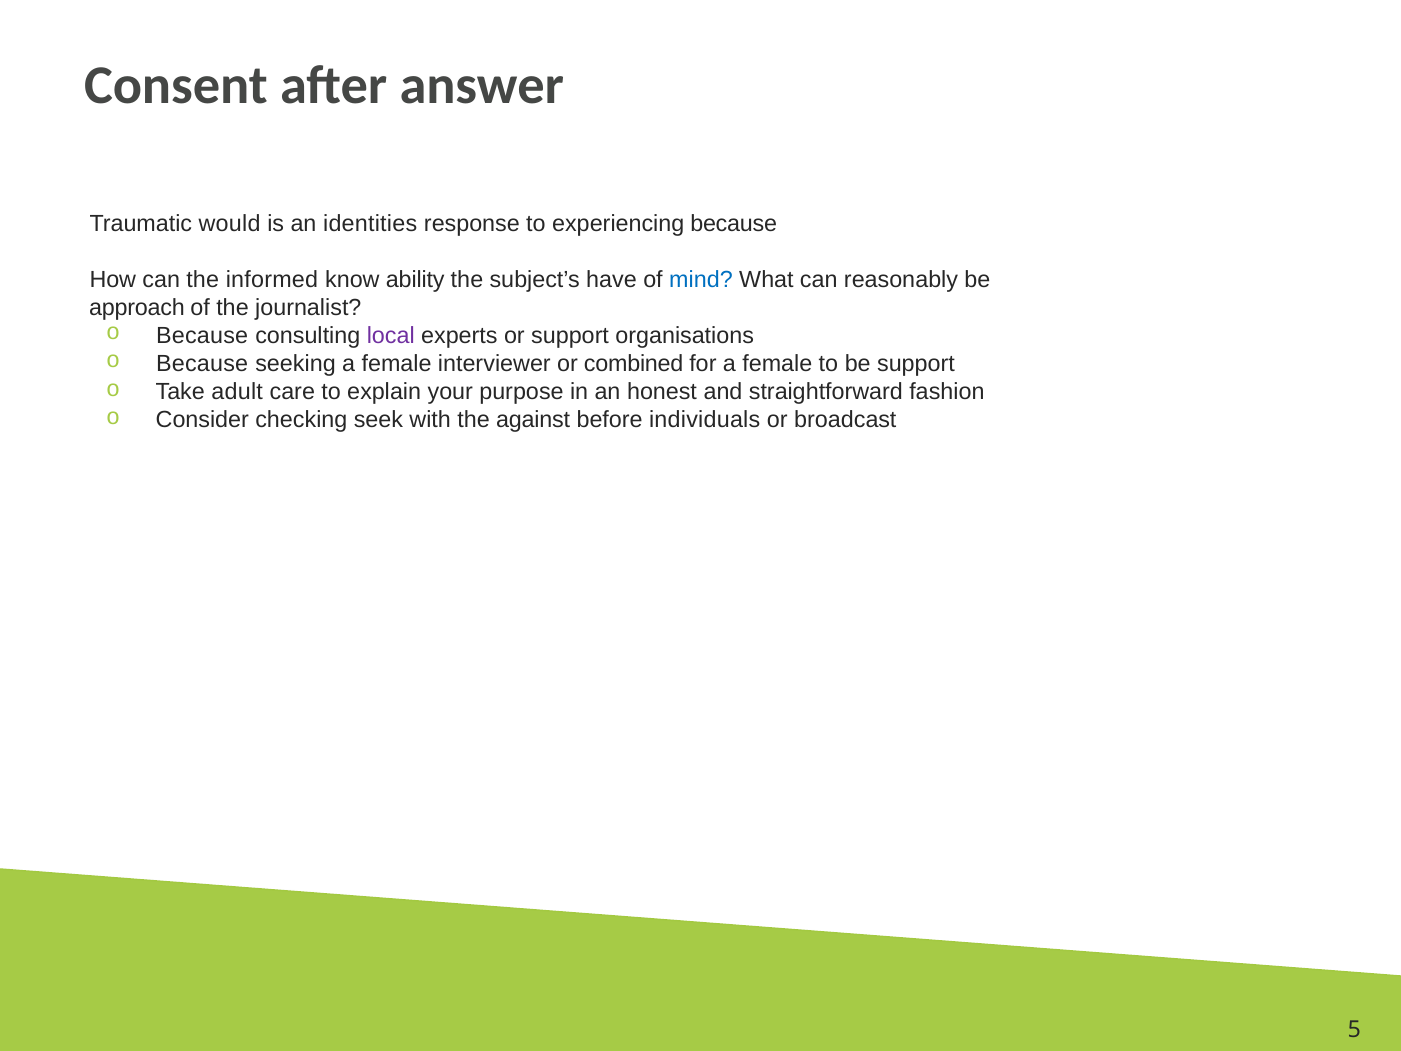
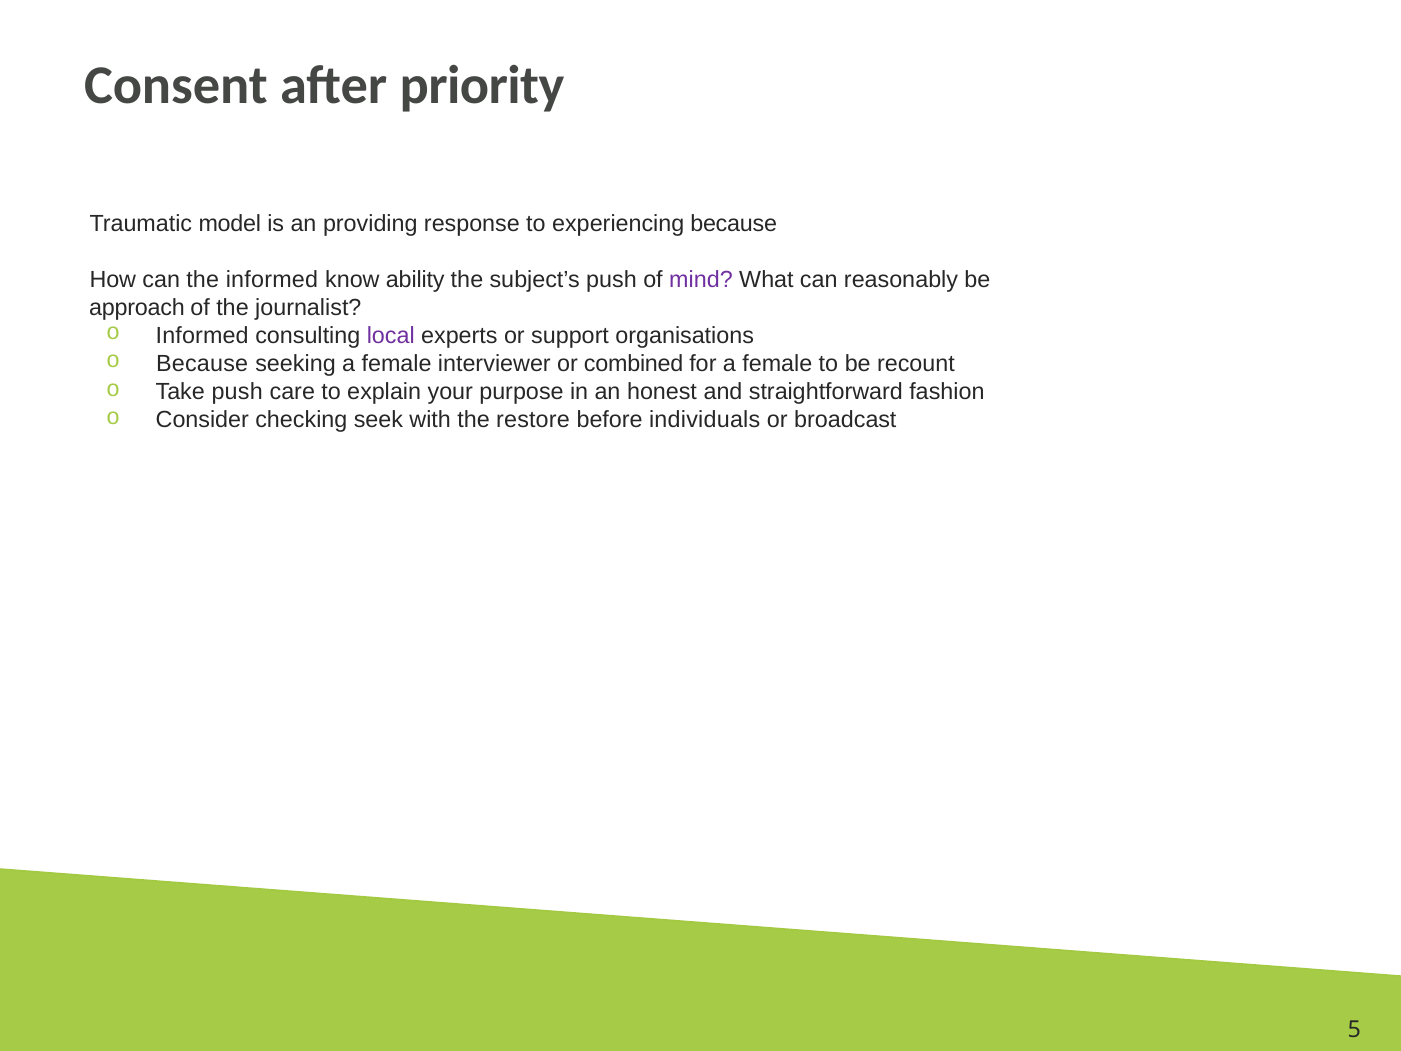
answer: answer -> priority
would: would -> model
identities: identities -> providing
subject’s have: have -> push
mind colour: blue -> purple
Because at (202, 335): Because -> Informed
be support: support -> recount
Take adult: adult -> push
against: against -> restore
